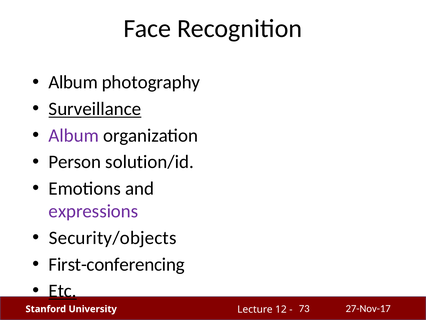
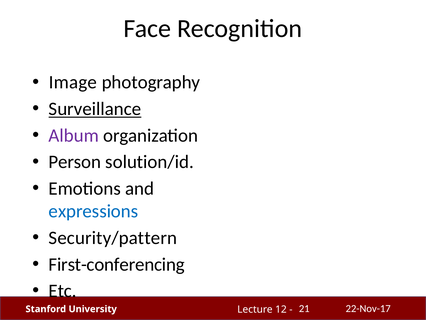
Album at (73, 82): Album -> Image
expressions colour: purple -> blue
Security/objects: Security/objects -> Security/pattern
Etc underline: present -> none
27-Nov-17: 27-Nov-17 -> 22-Nov-17
73: 73 -> 21
